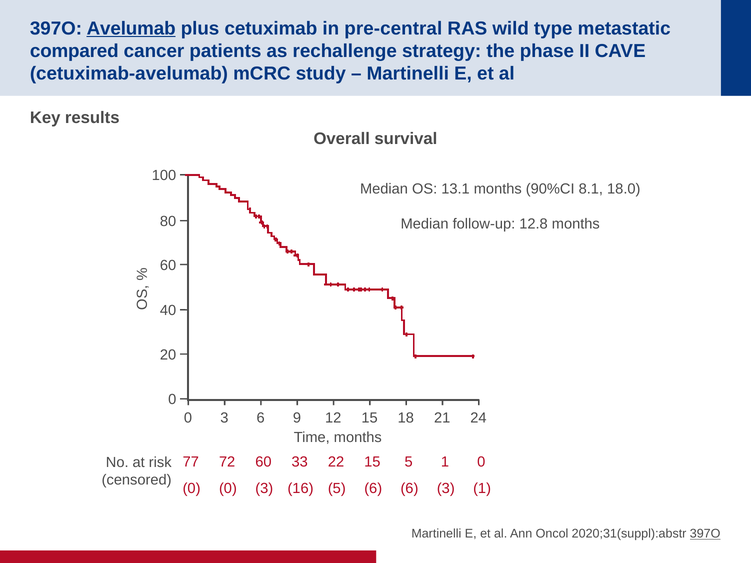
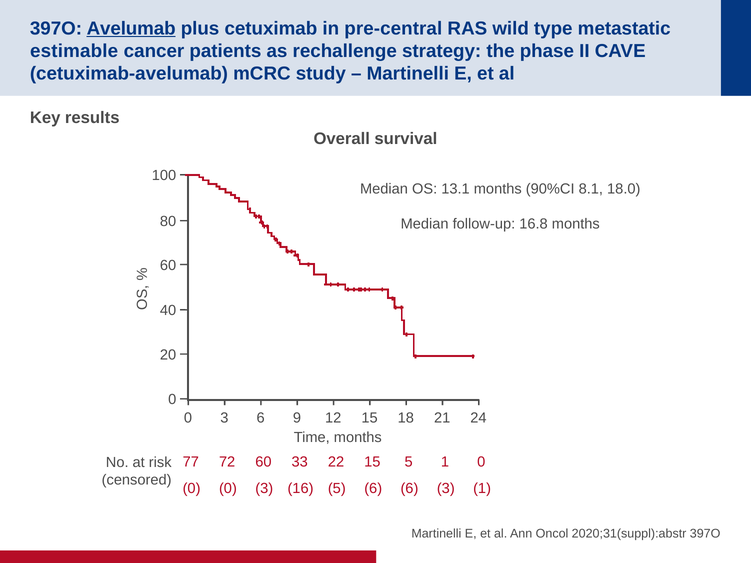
compared: compared -> estimable
12.8: 12.8 -> 16.8
397O at (705, 534) underline: present -> none
